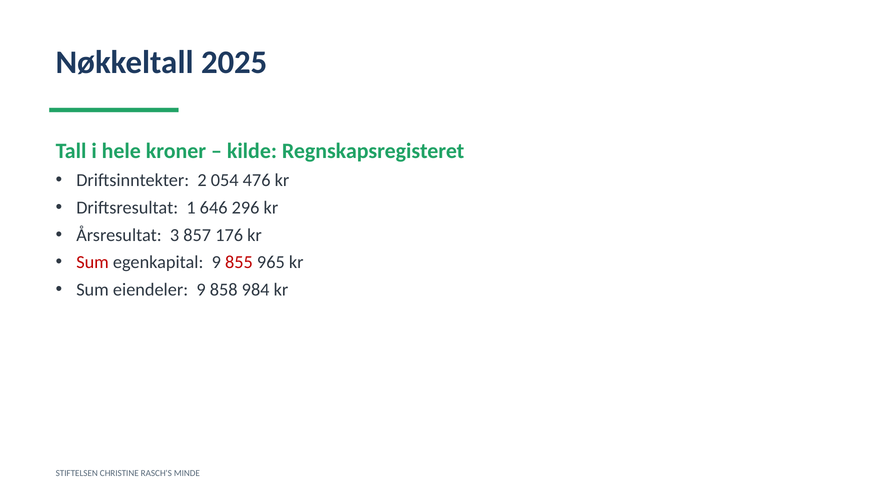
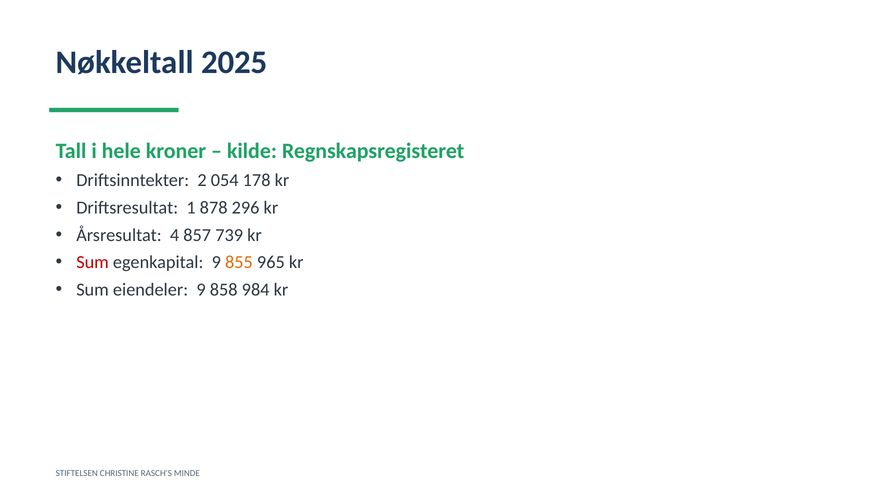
476: 476 -> 178
646: 646 -> 878
3: 3 -> 4
176: 176 -> 739
855 colour: red -> orange
